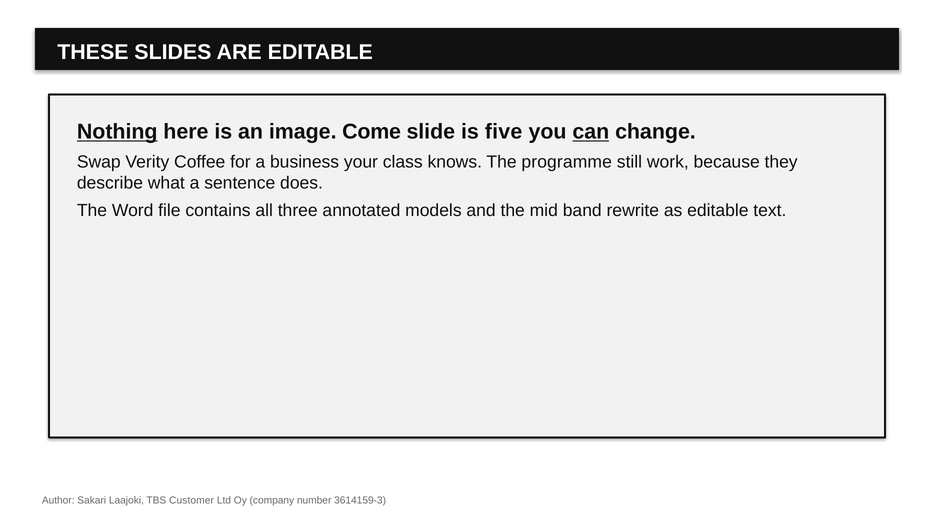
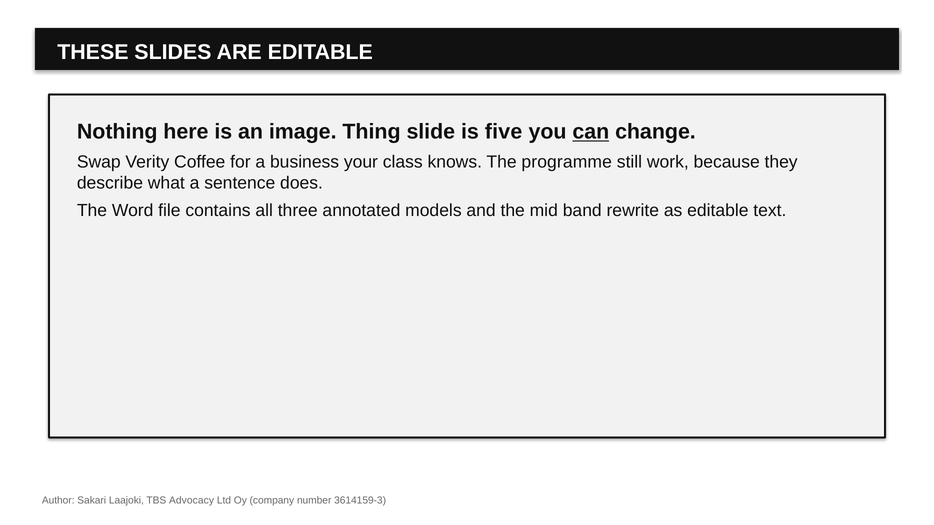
Nothing underline: present -> none
Come: Come -> Thing
Customer: Customer -> Advocacy
